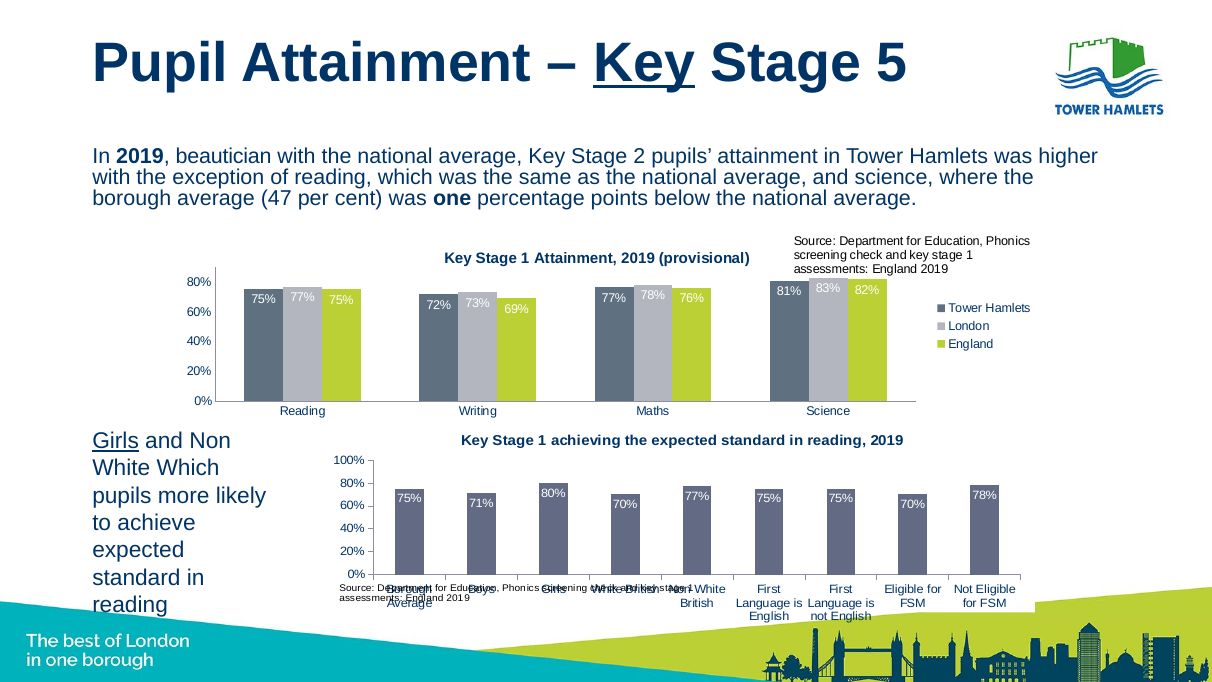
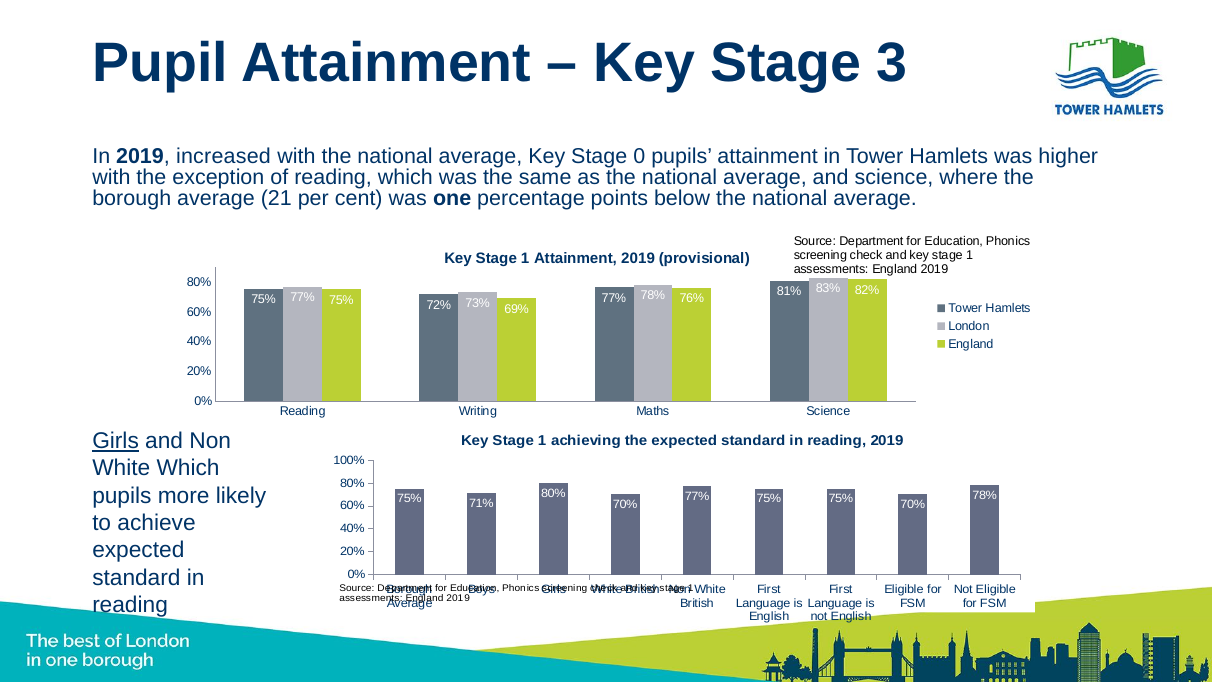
Key at (644, 63) underline: present -> none
5: 5 -> 3
beautician: beautician -> increased
2: 2 -> 0
47: 47 -> 21
